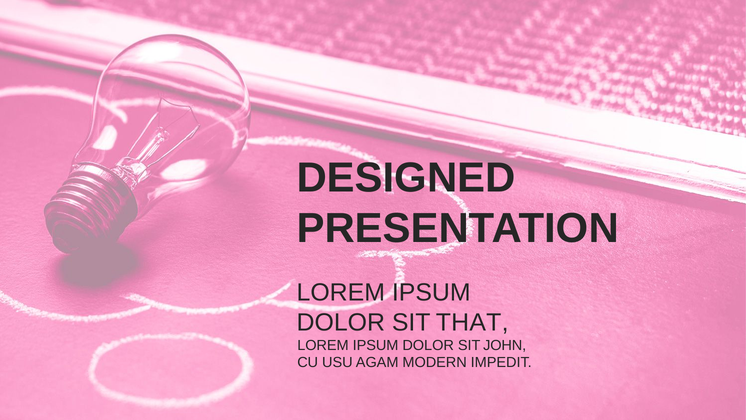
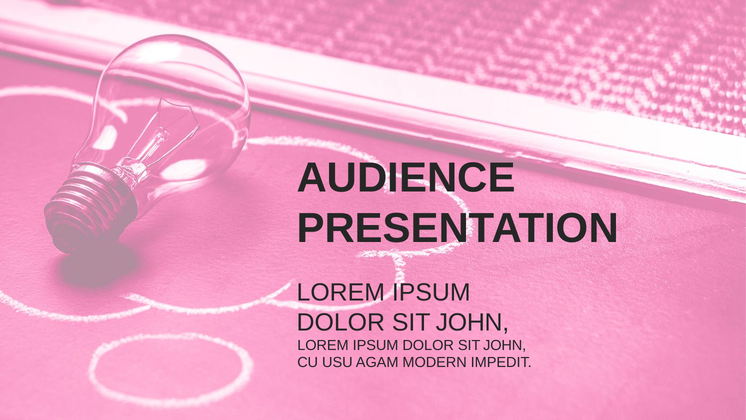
DESIGNED: DESIGNED -> AUDIENCE
THAT at (472, 322): THAT -> JOHN
